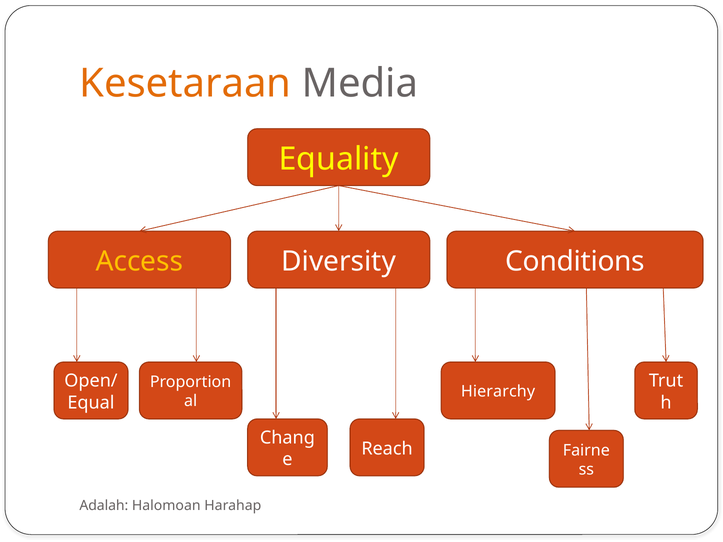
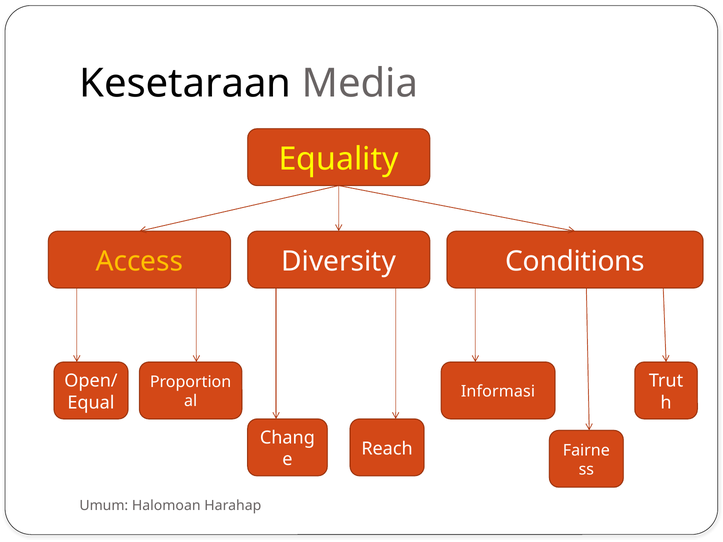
Kesetaraan colour: orange -> black
Hierarchy: Hierarchy -> Informasi
Adalah: Adalah -> Umum
